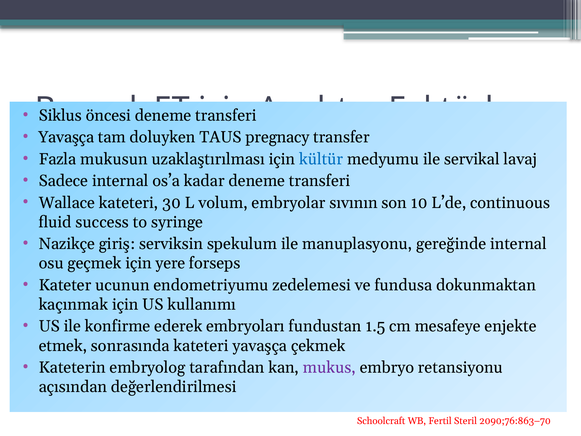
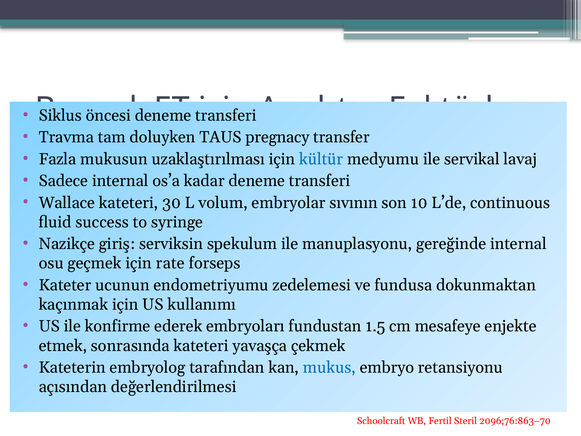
Yavaşça at (66, 137): Yavaşça -> Travma
yere: yere -> rate
mukus colour: purple -> blue
2090;76:863–70: 2090;76:863–70 -> 2096;76:863–70
